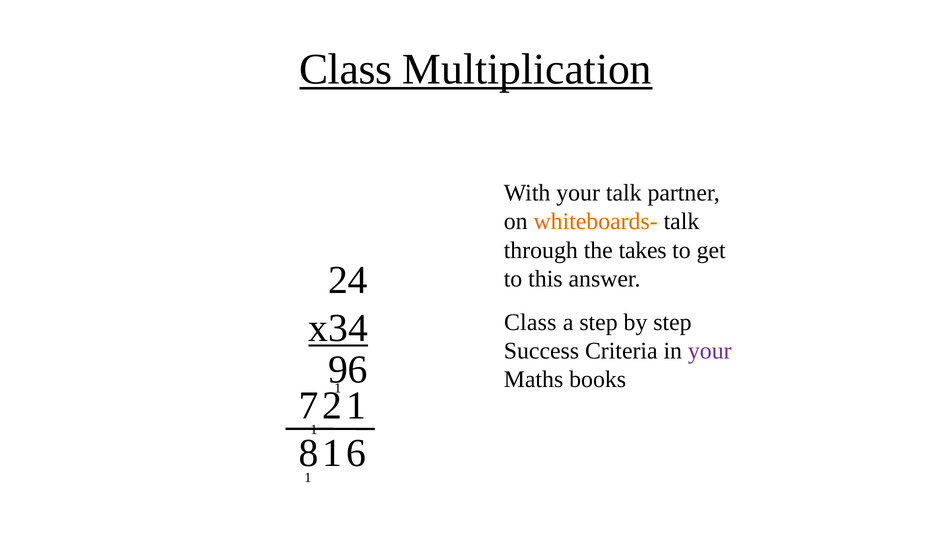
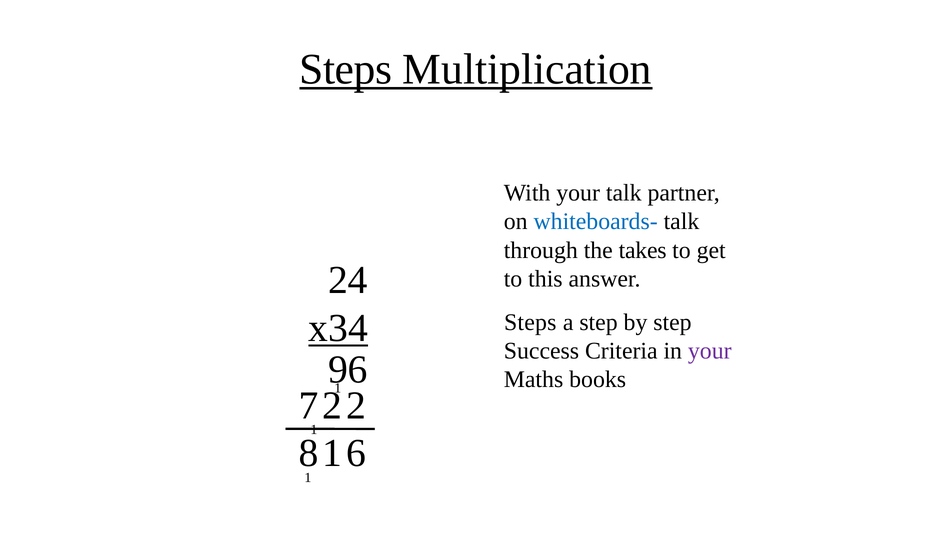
Class at (346, 69): Class -> Steps
whiteboards- colour: orange -> blue
Class at (530, 322): Class -> Steps
1 at (356, 405): 1 -> 2
